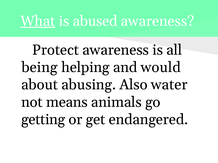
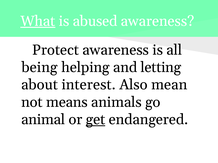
would: would -> letting
abusing: abusing -> interest
water: water -> mean
getting: getting -> animal
get underline: none -> present
